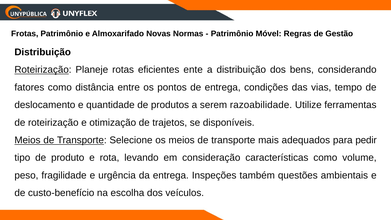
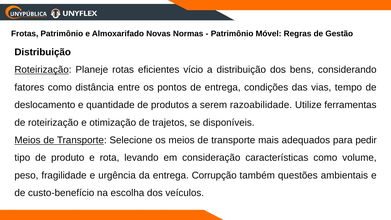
ente: ente -> vício
Inspeções: Inspeções -> Corrupção
